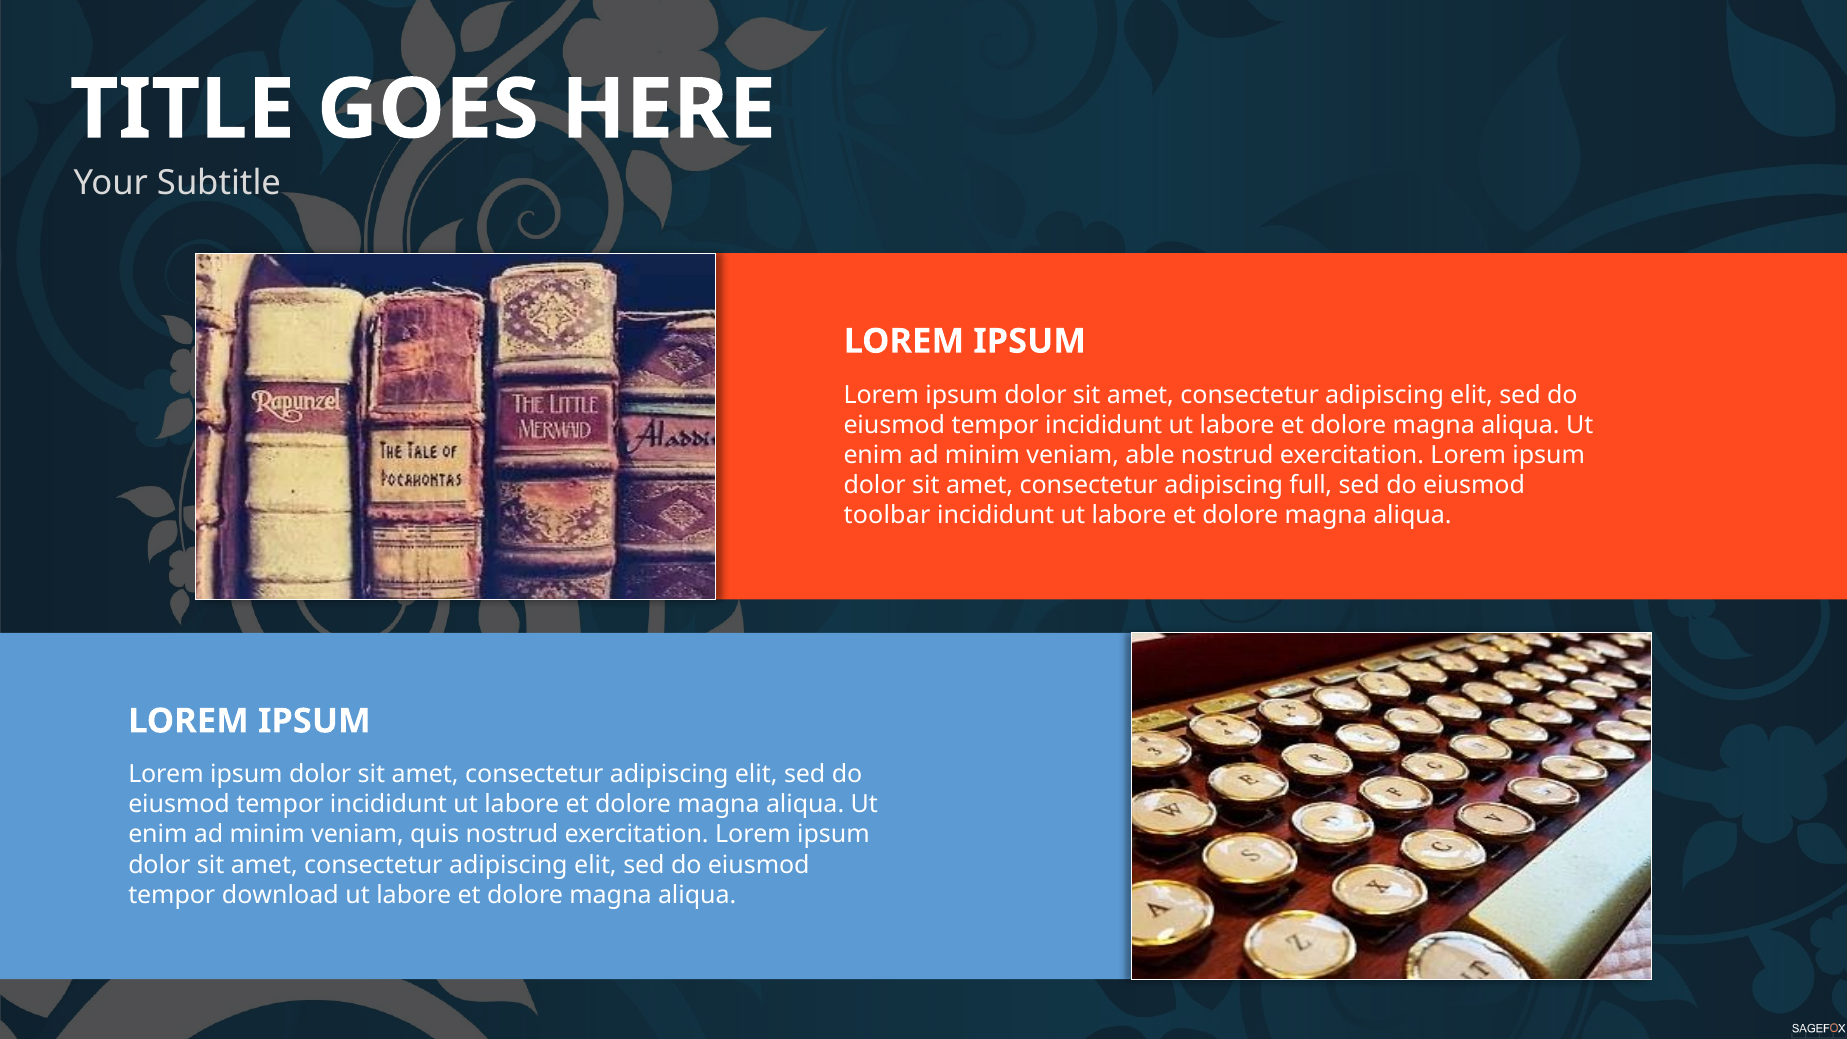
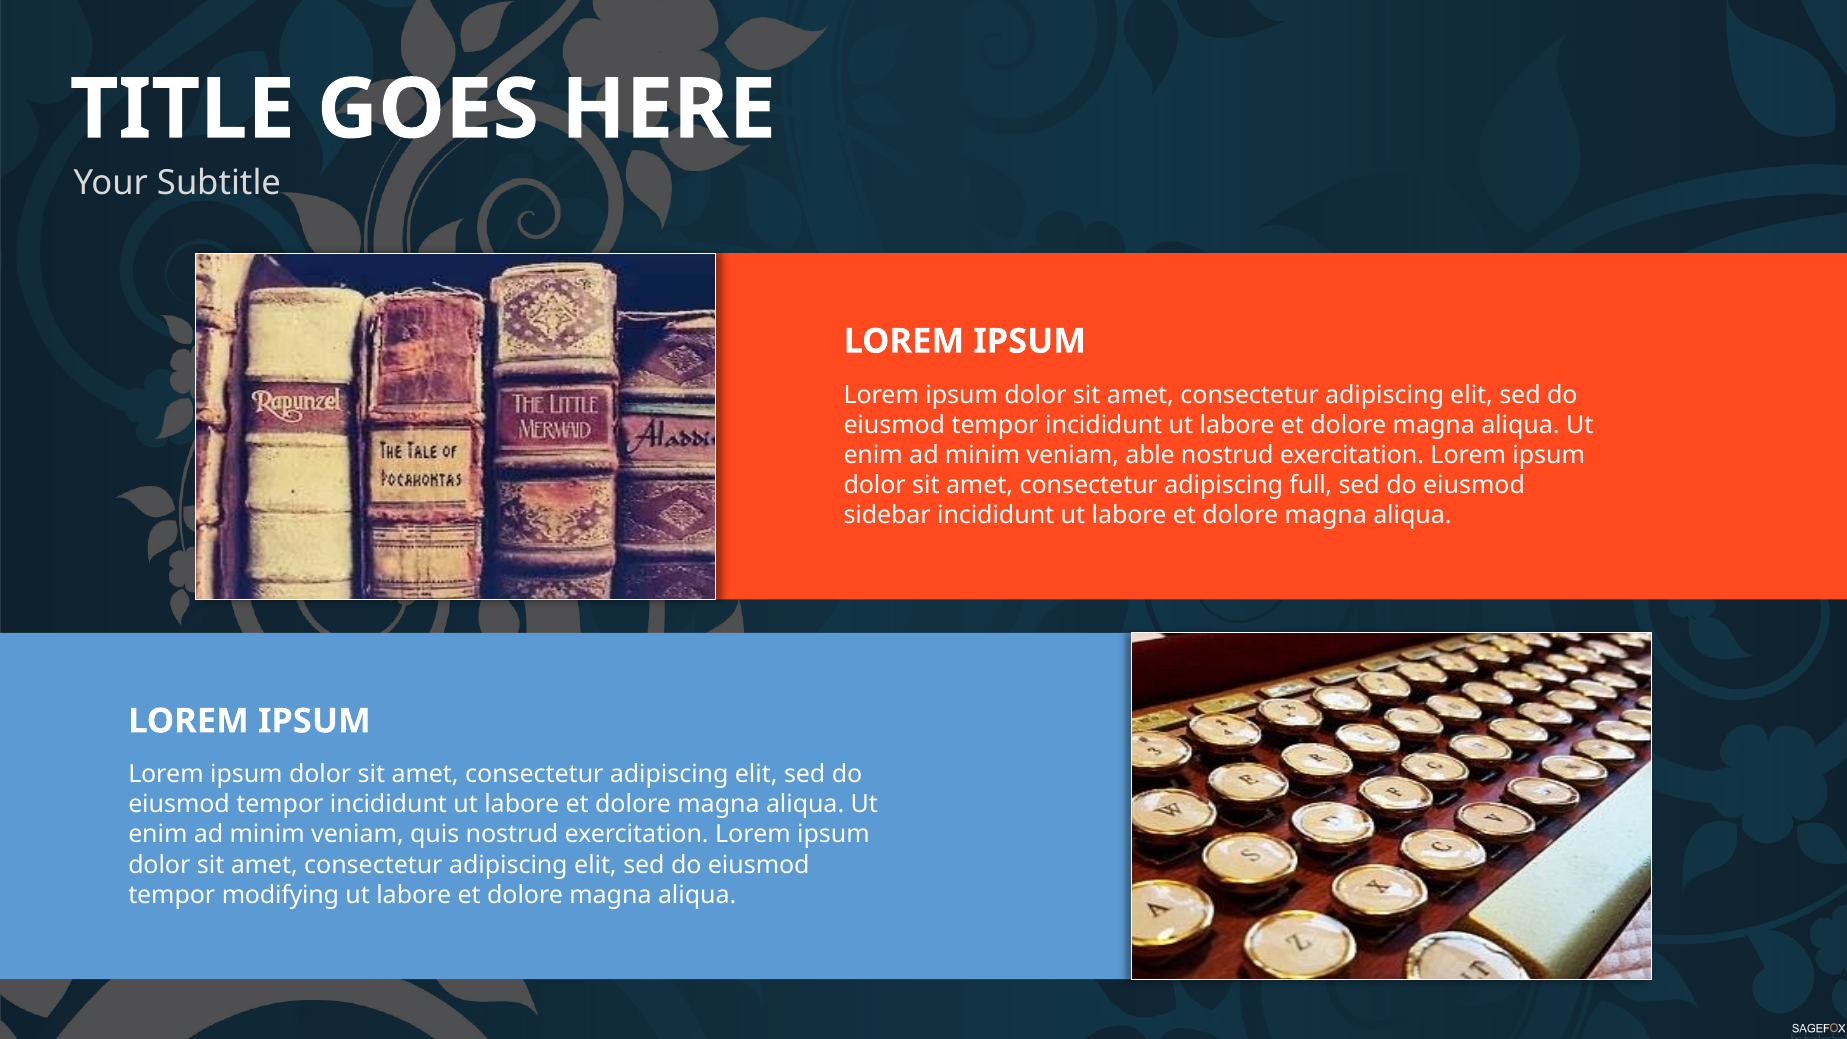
toolbar: toolbar -> sidebar
download: download -> modifying
